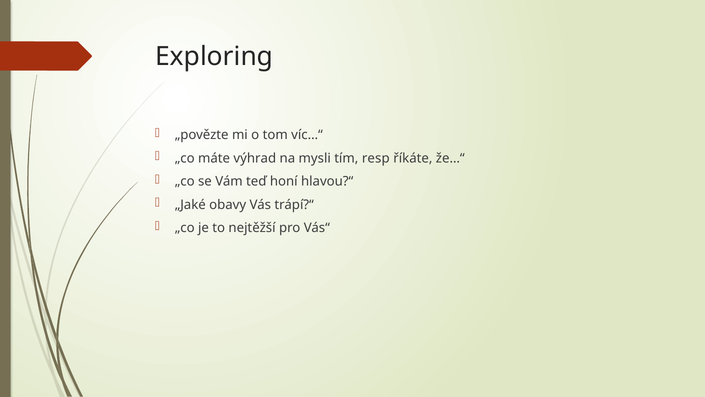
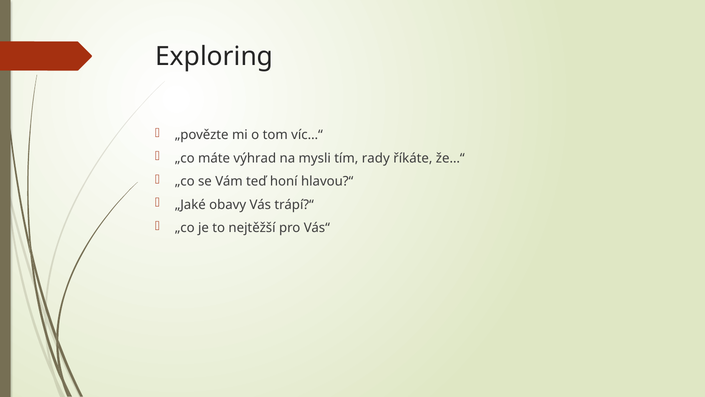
resp: resp -> rady
